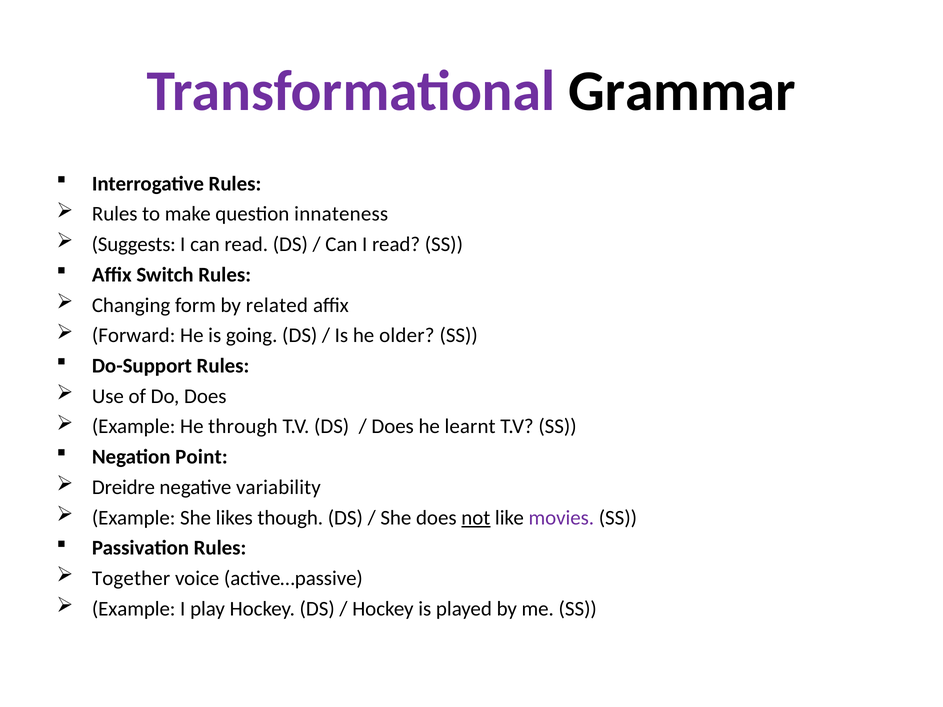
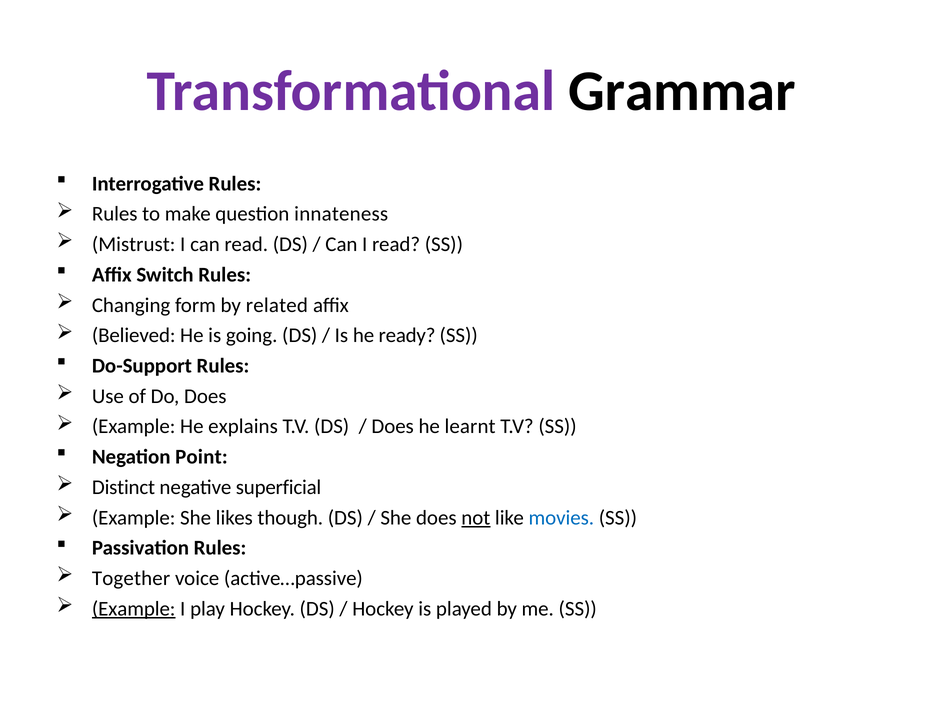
Suggests: Suggests -> Mistrust
Forward: Forward -> Believed
older: older -> ready
through: through -> explains
Dreidre: Dreidre -> Distinct
variability: variability -> superficial
movies colour: purple -> blue
Example at (134, 609) underline: none -> present
